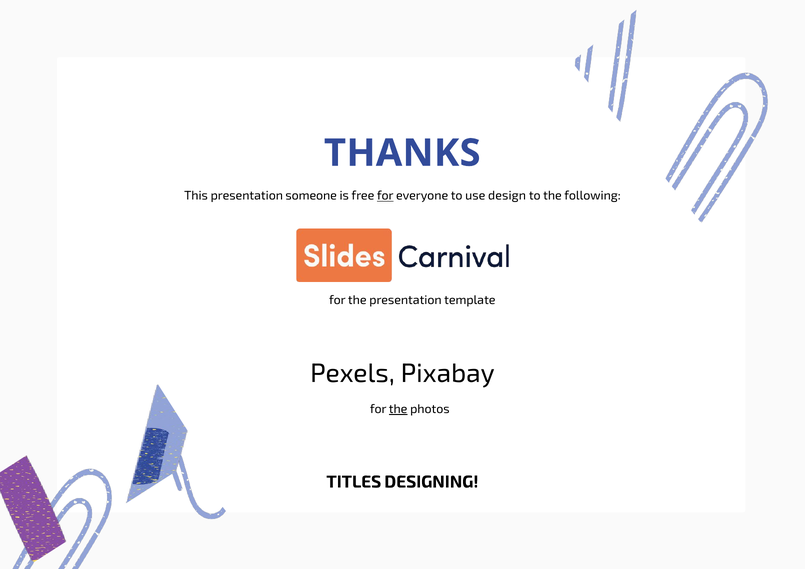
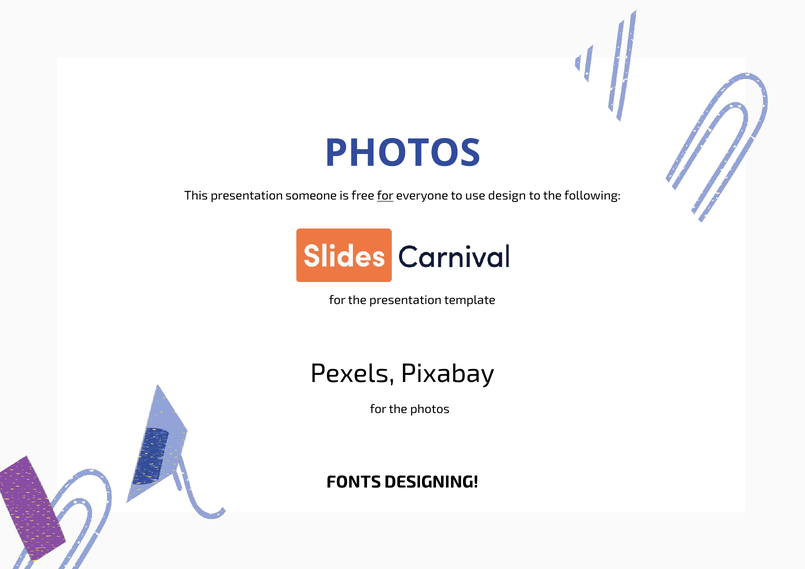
THANKS at (402, 153): THANKS -> PHOTOS
the at (398, 409) underline: present -> none
TITLES: TITLES -> FONTS
